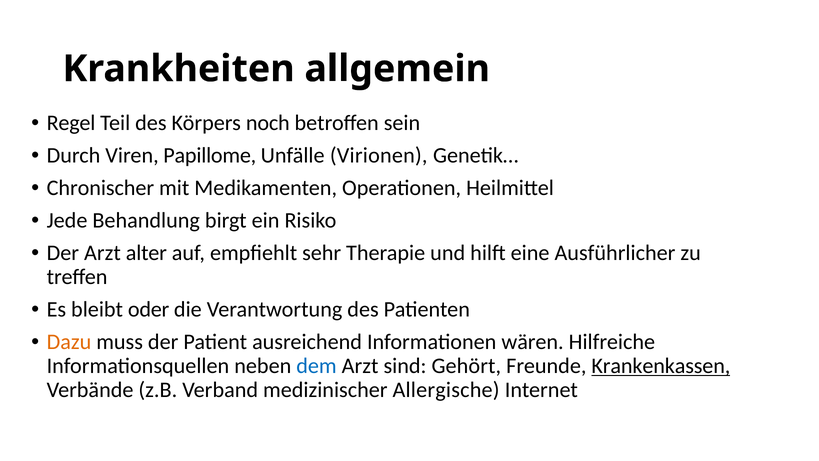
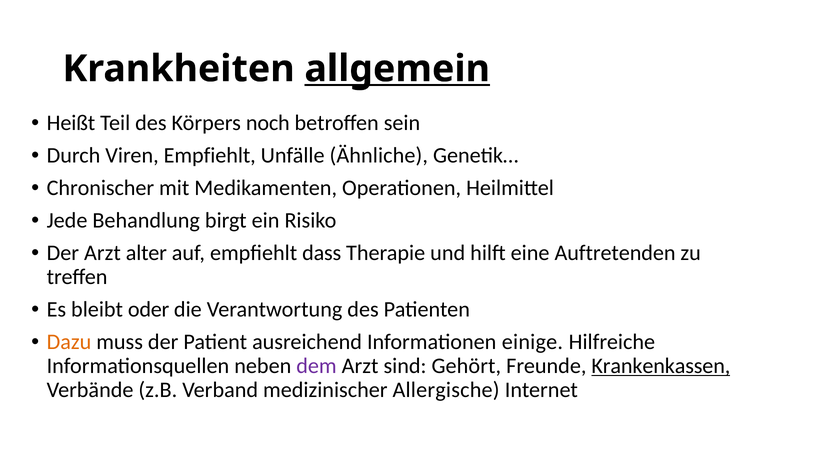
allgemein underline: none -> present
Regel: Regel -> Heißt
Viren Papillome: Papillome -> Empfiehlt
Virionen: Virionen -> Ähnliche
sehr: sehr -> dass
Ausführlicher: Ausführlicher -> Auftretenden
wären: wären -> einige
dem colour: blue -> purple
